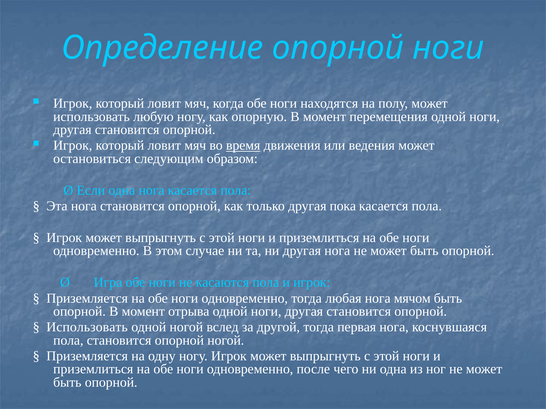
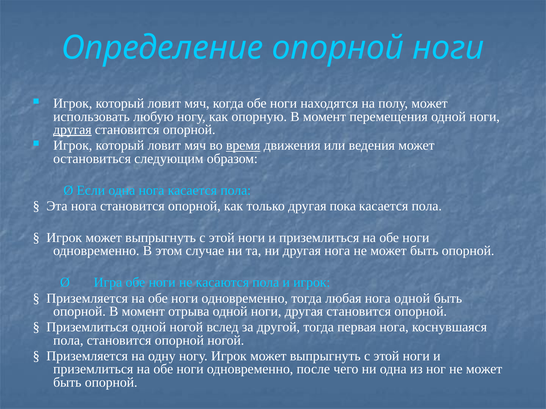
другая at (72, 130) underline: none -> present
нога мячом: мячом -> одной
Использовать at (87, 328): Использовать -> Приземлиться
